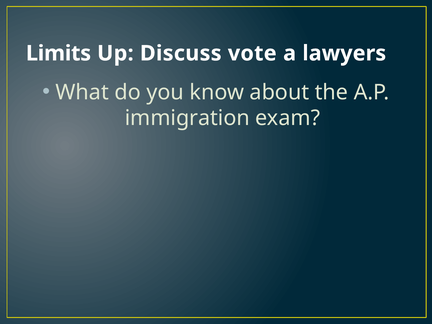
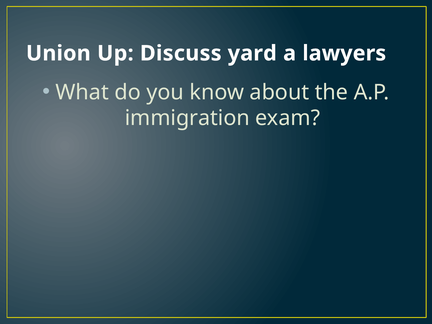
Limits: Limits -> Union
vote: vote -> yard
